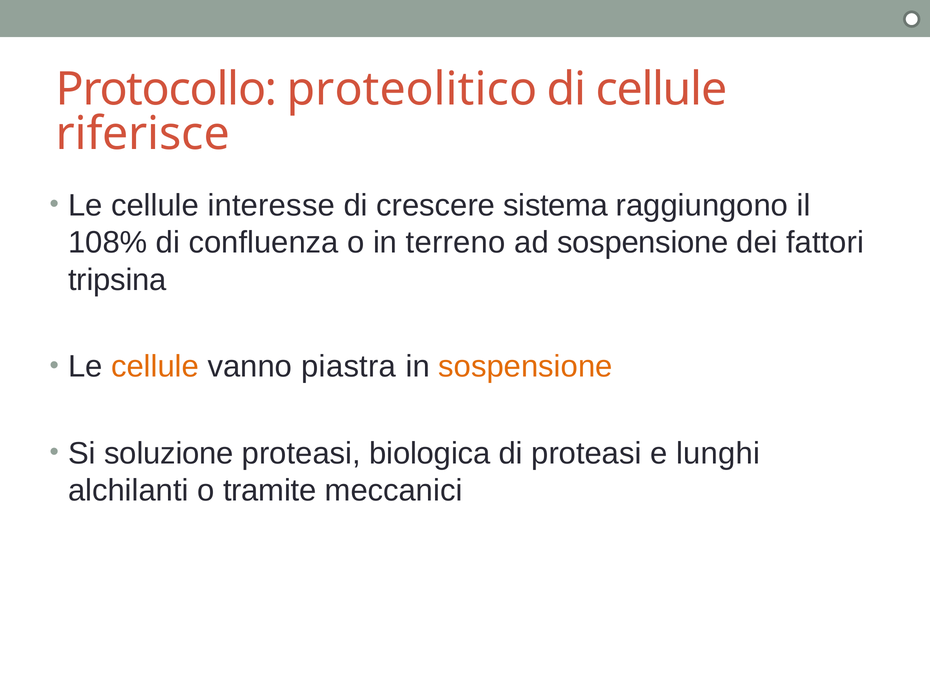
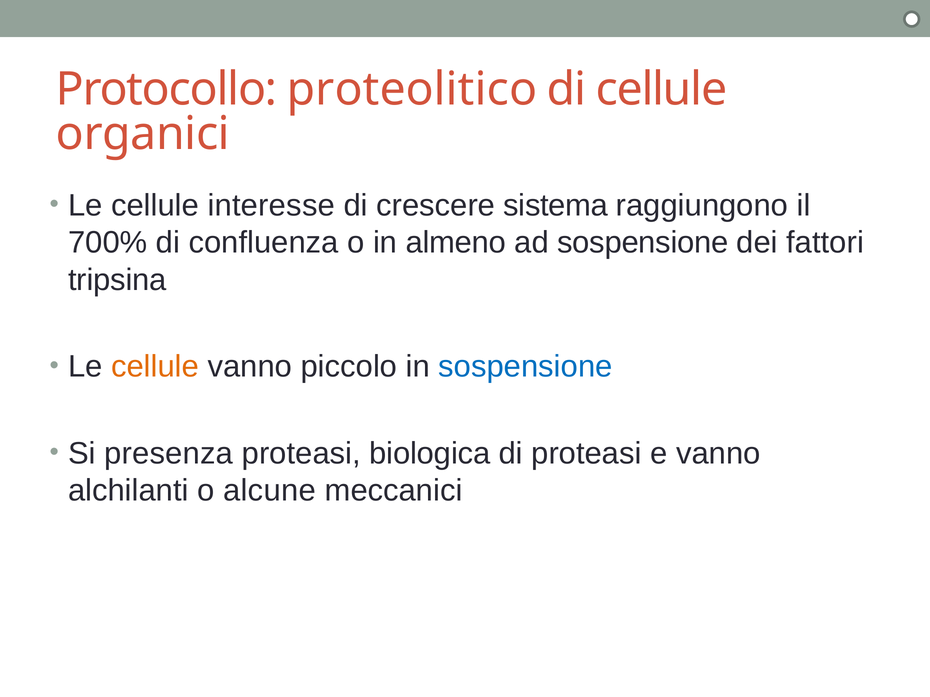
riferisce: riferisce -> organici
108%: 108% -> 700%
terreno: terreno -> almeno
piastra: piastra -> piccolo
sospensione at (525, 367) colour: orange -> blue
soluzione: soluzione -> presenza
e lunghi: lunghi -> vanno
tramite: tramite -> alcune
